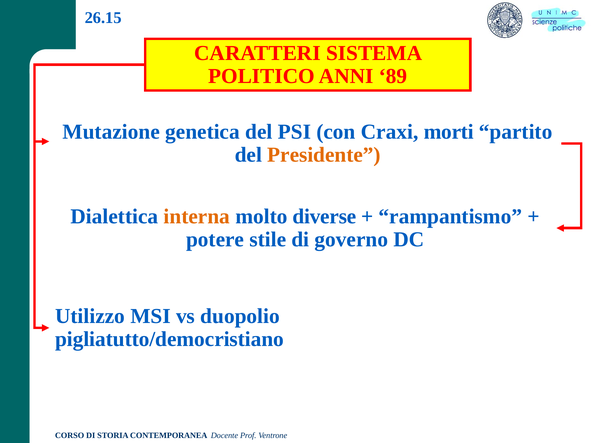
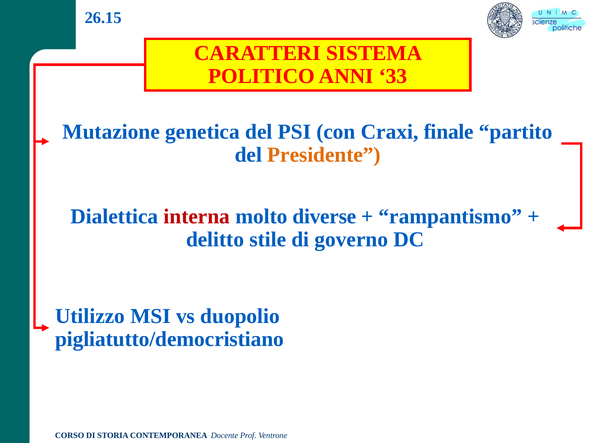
89: 89 -> 33
morti: morti -> finale
interna colour: orange -> red
potere: potere -> delitto
